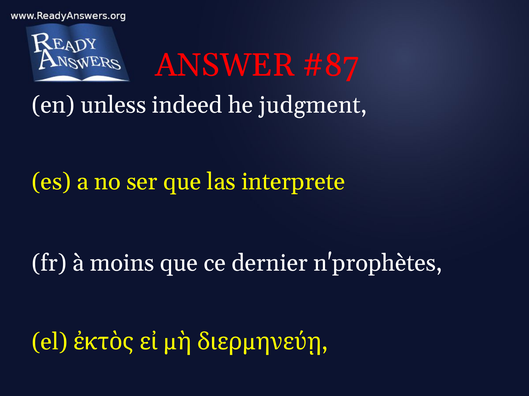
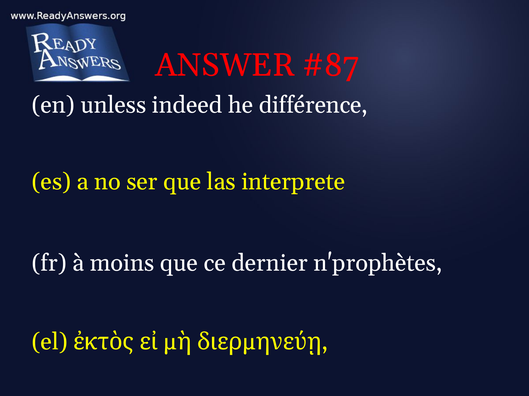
judgment: judgment -> différence
